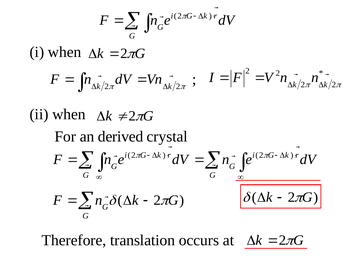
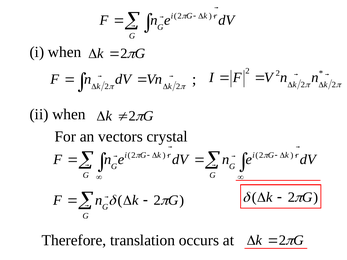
derived: derived -> vectors
